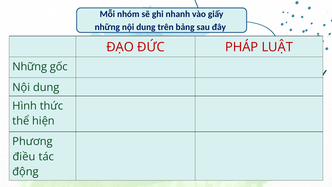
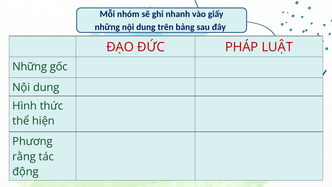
điều: điều -> rằng
